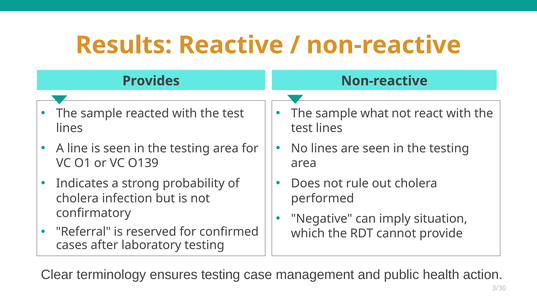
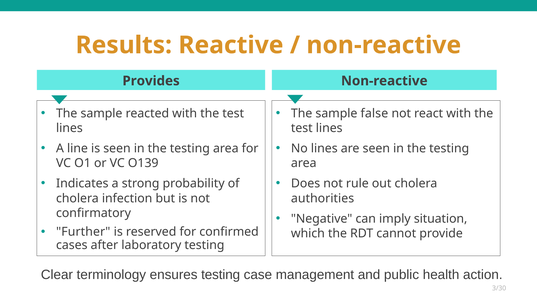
what: what -> false
performed: performed -> authorities
Referral: Referral -> Further
